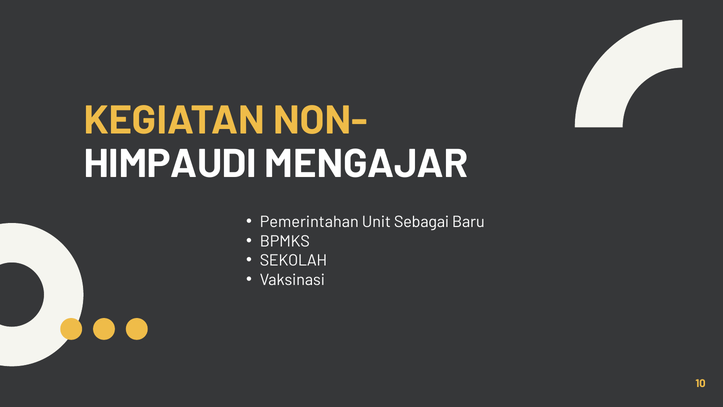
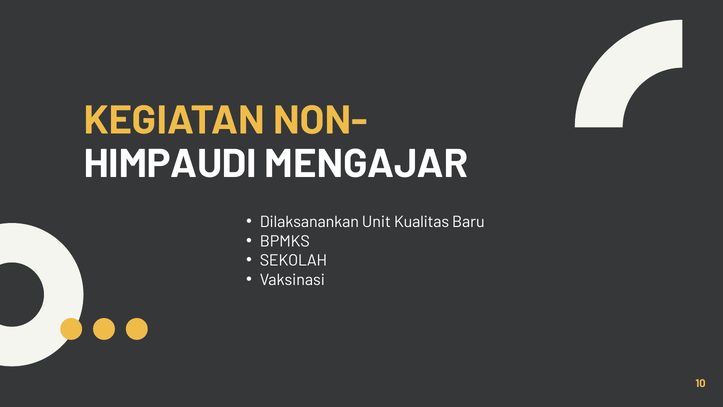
Pemerintahan: Pemerintahan -> Dilaksanankan
Sebagai: Sebagai -> Kualitas
